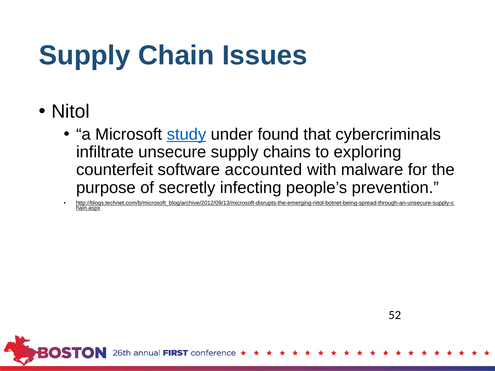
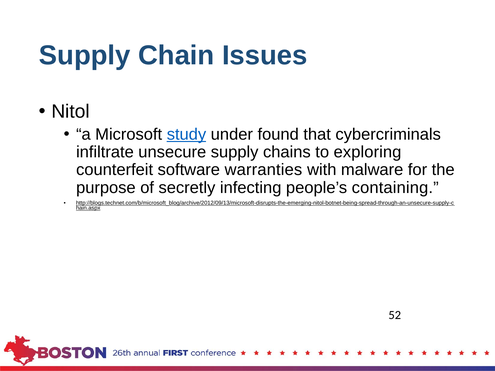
accounted: accounted -> warranties
prevention: prevention -> containing
